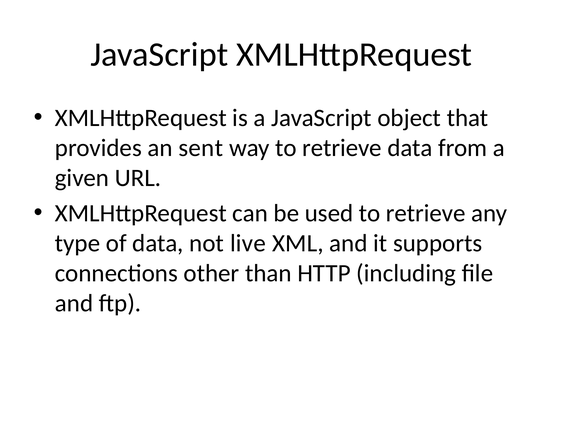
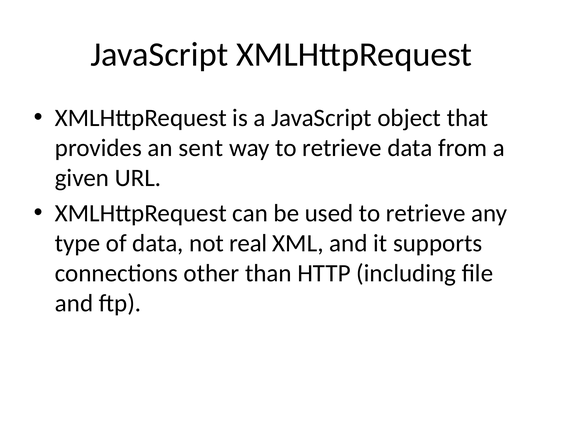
live: live -> real
